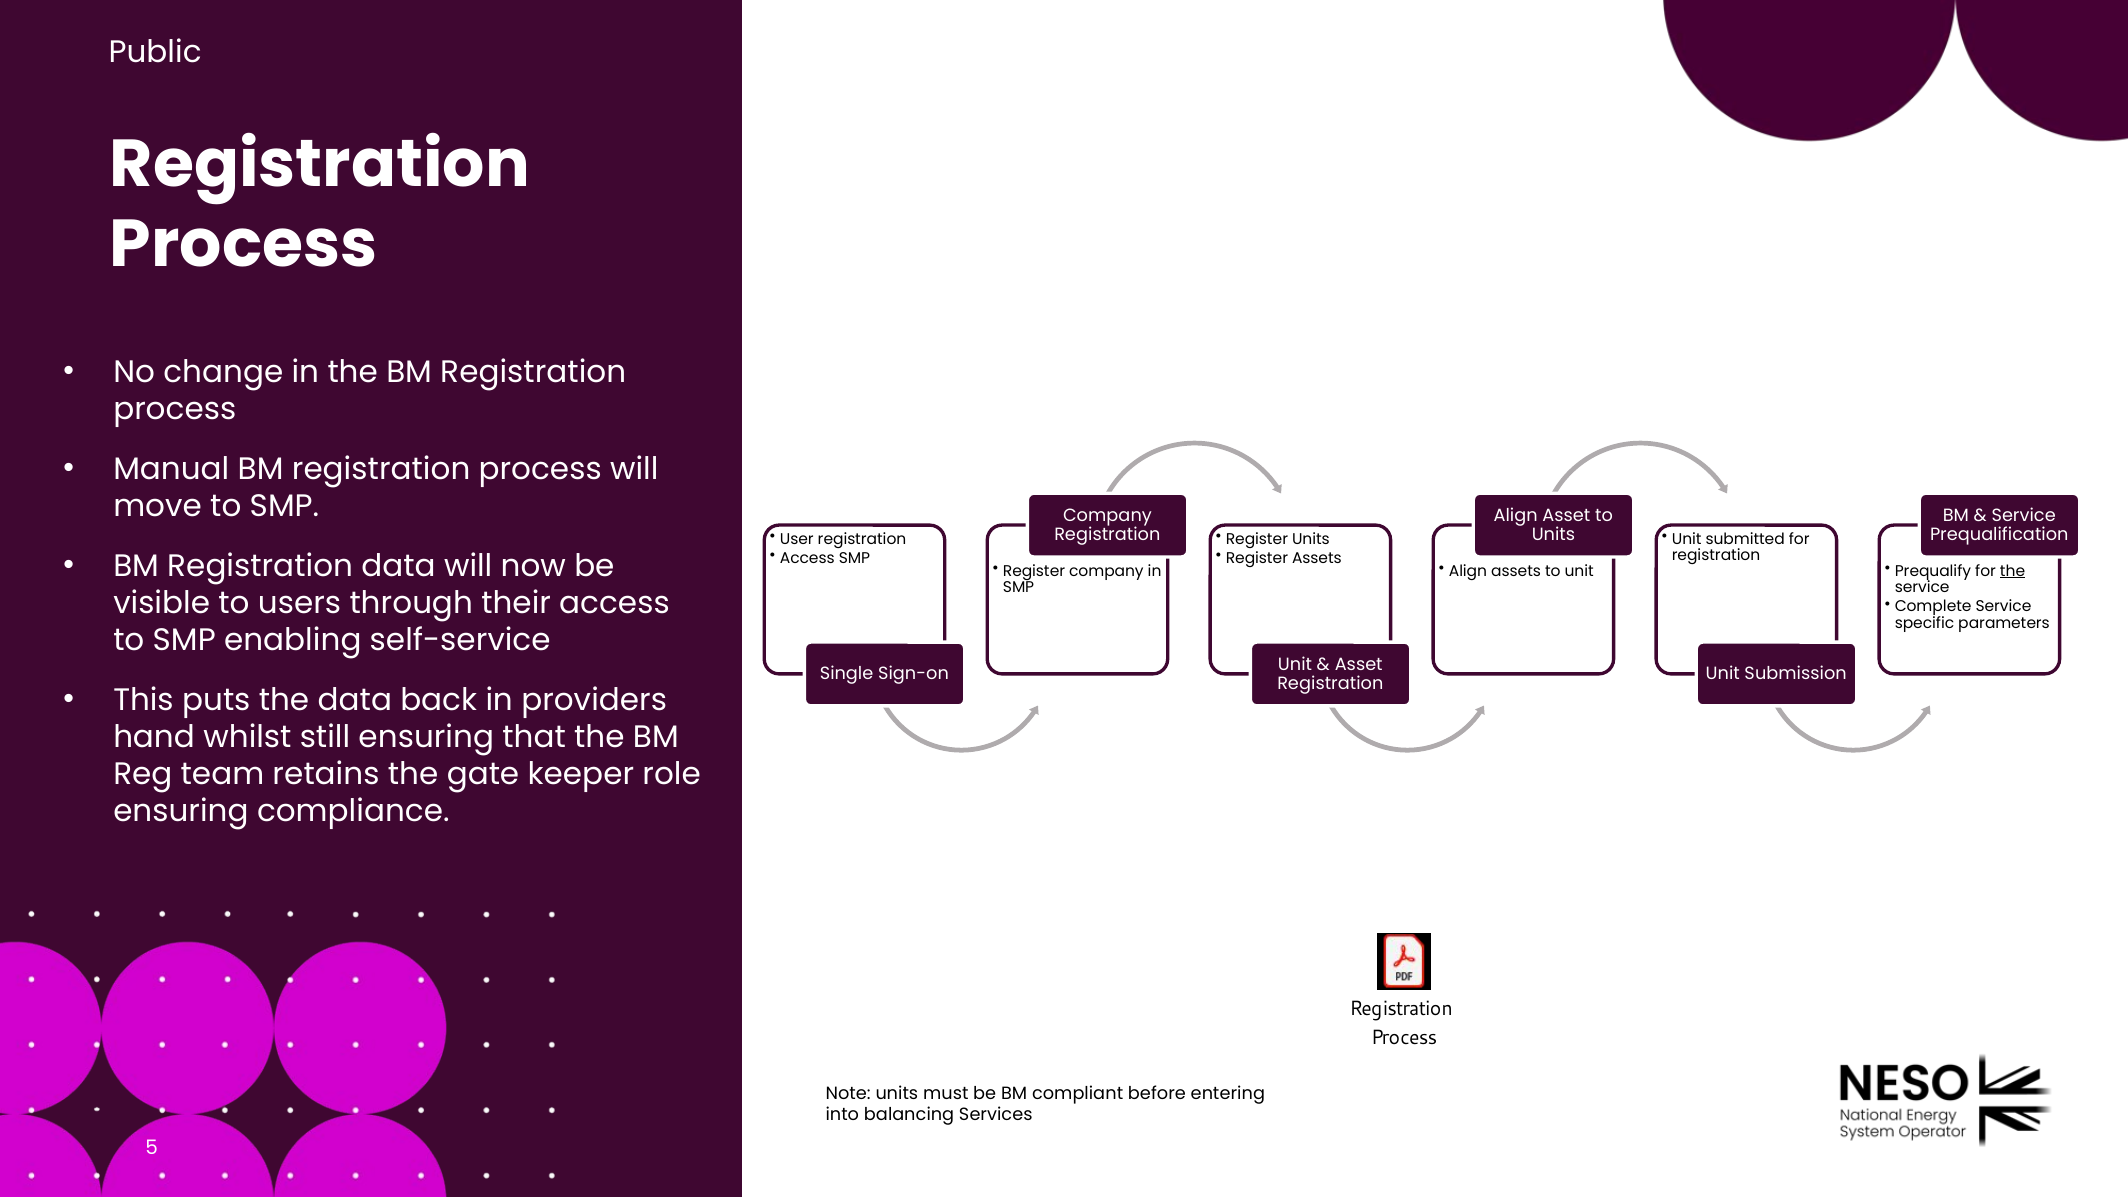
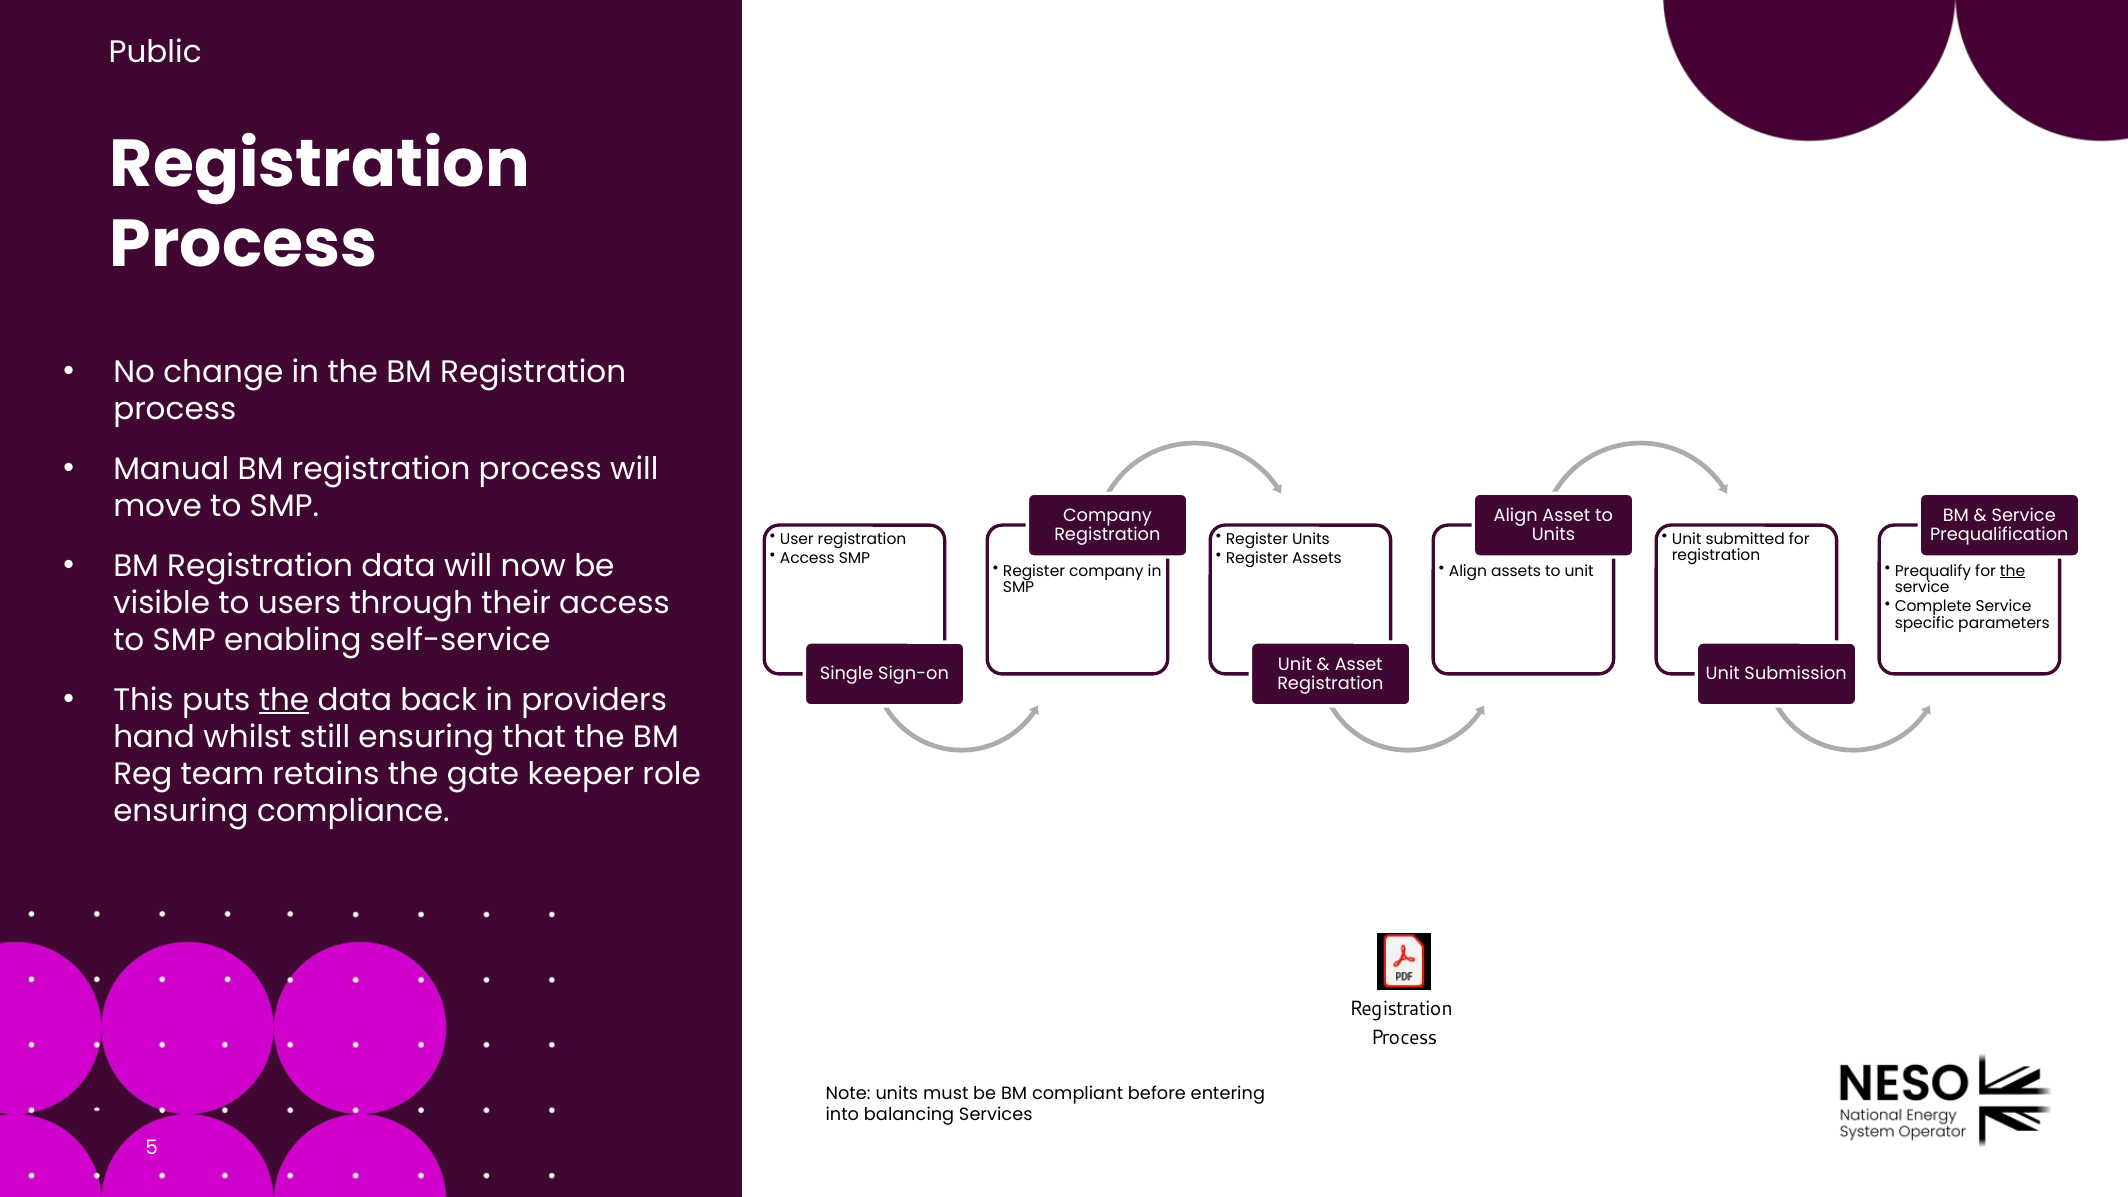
the at (284, 700) underline: none -> present
